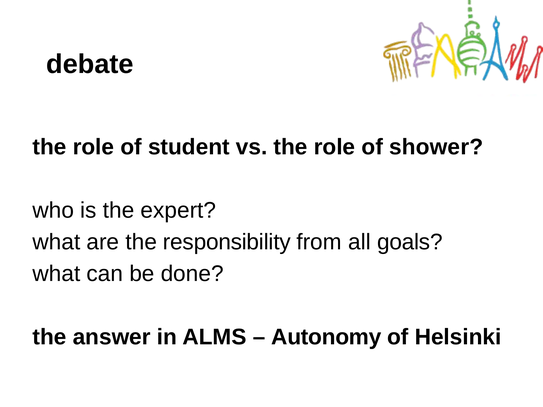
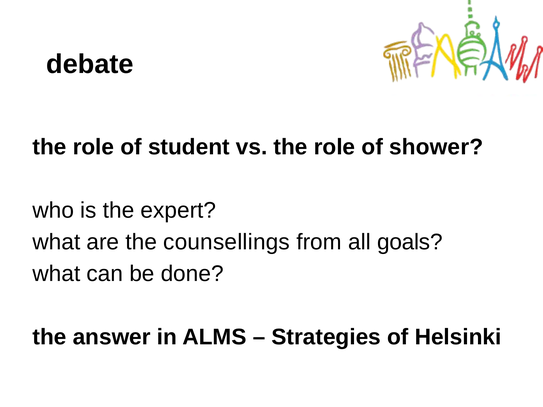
responsibility: responsibility -> counsellings
Autonomy: Autonomy -> Strategies
